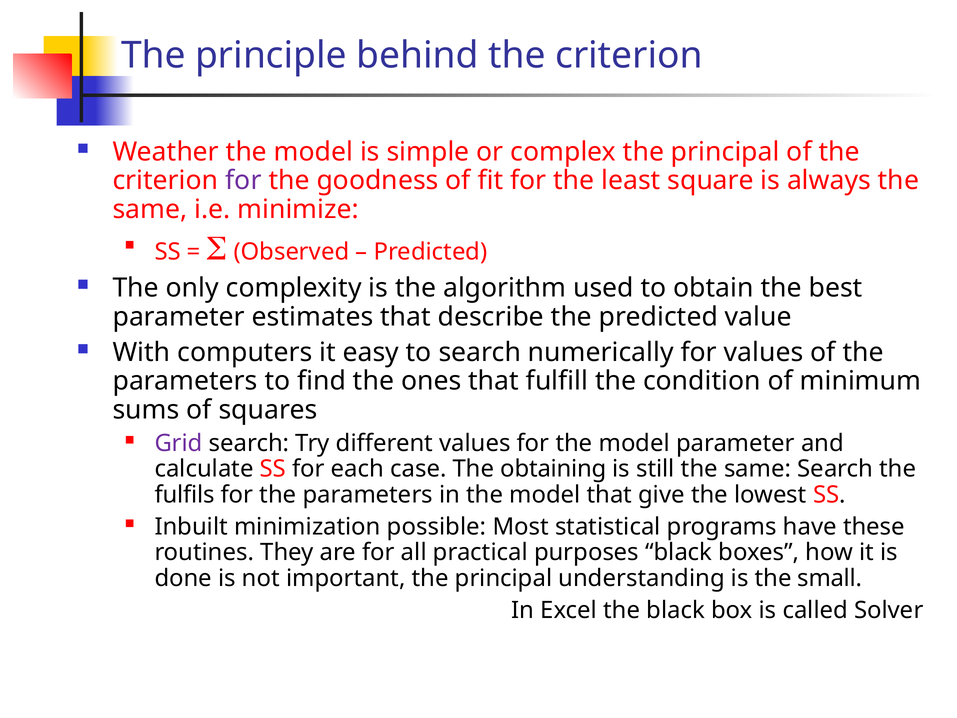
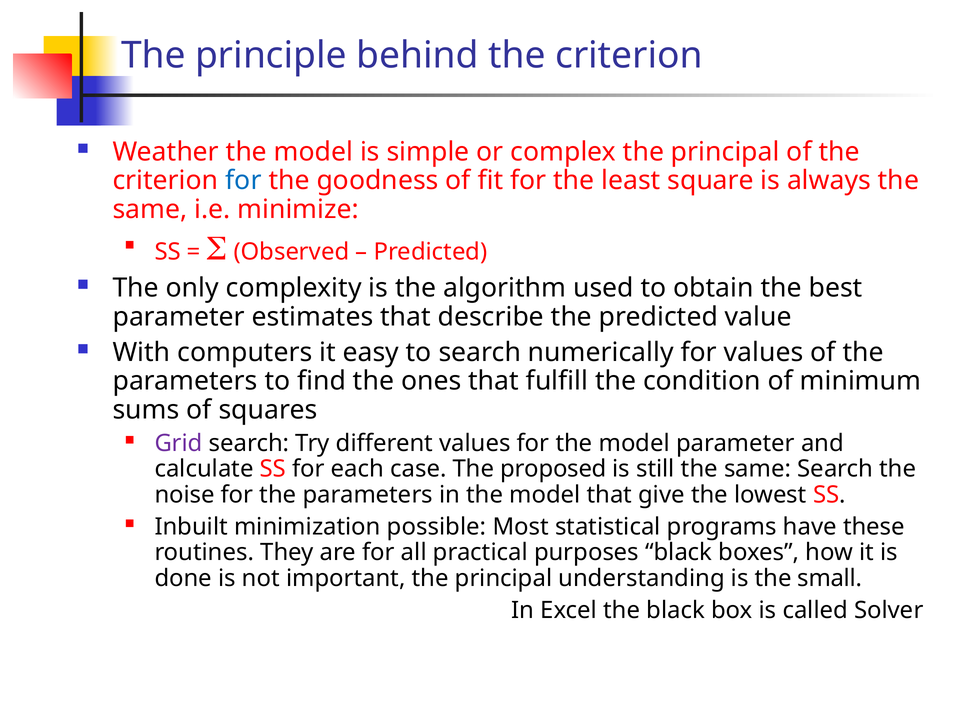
for at (243, 181) colour: purple -> blue
obtaining: obtaining -> proposed
fulfils: fulfils -> noise
